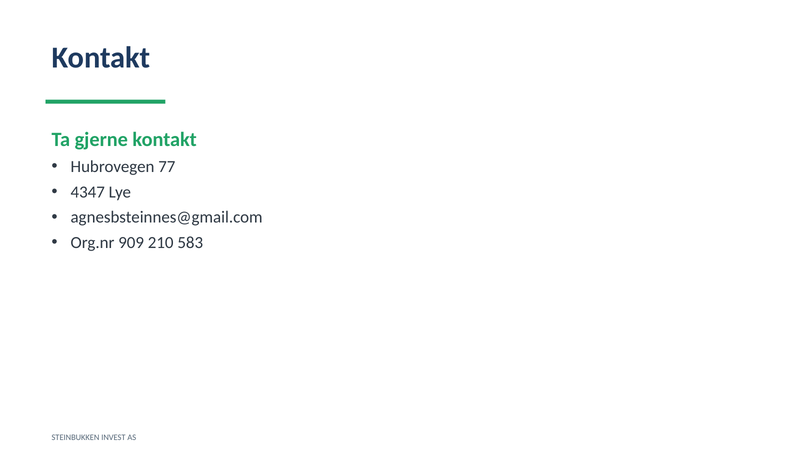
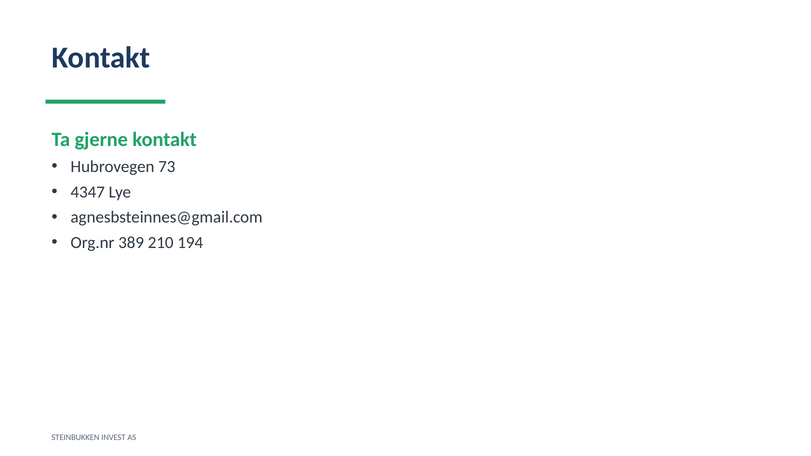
77: 77 -> 73
909: 909 -> 389
583: 583 -> 194
